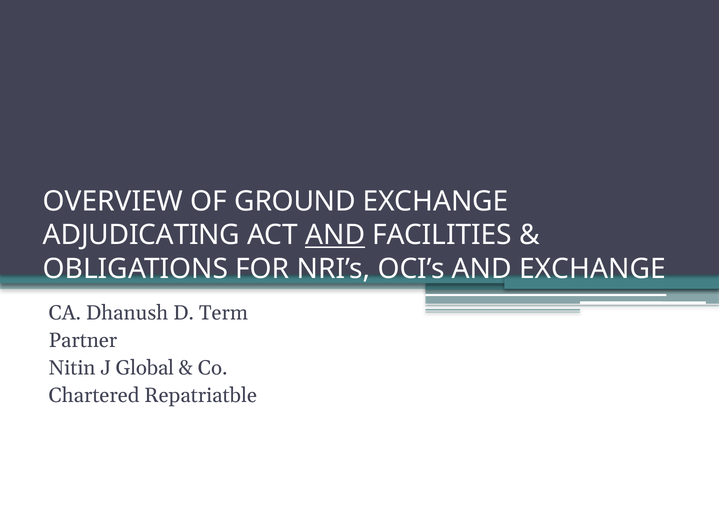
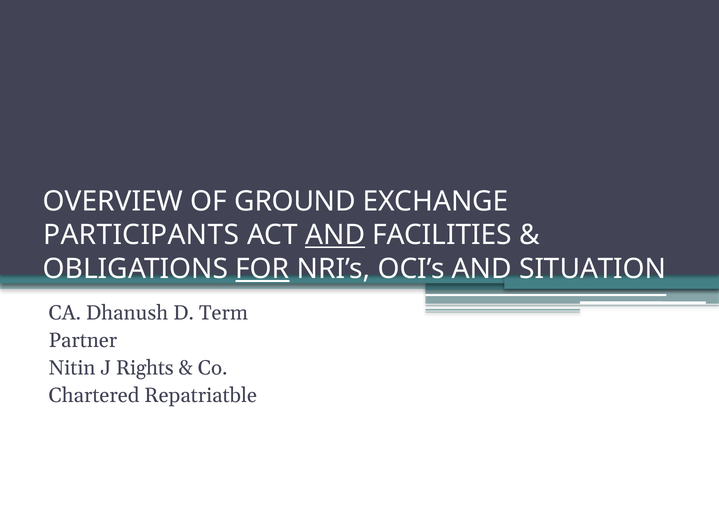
ADJUDICATING: ADJUDICATING -> PARTICIPANTS
FOR underline: none -> present
AND EXCHANGE: EXCHANGE -> SITUATION
Global: Global -> Rights
